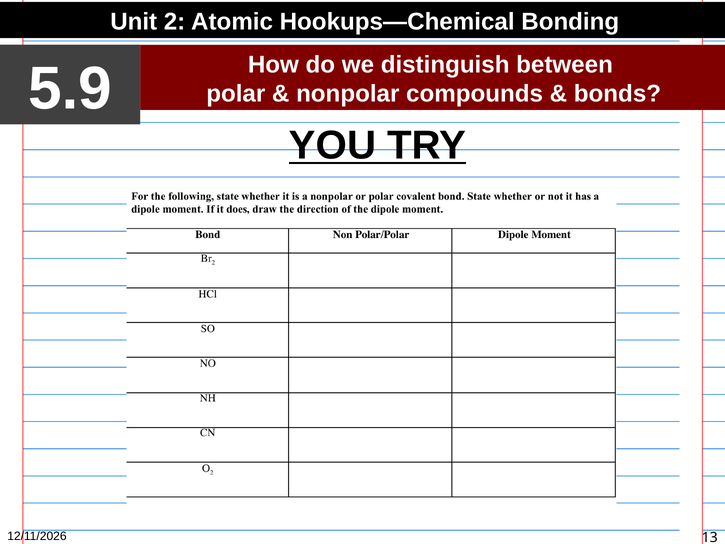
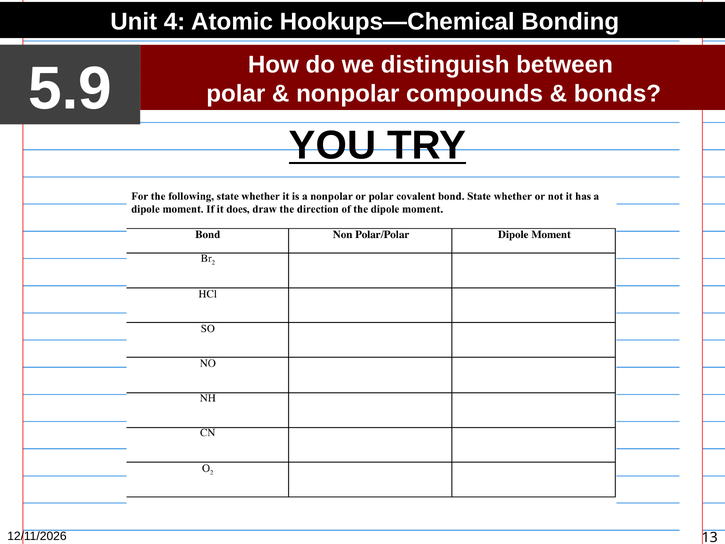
2: 2 -> 4
